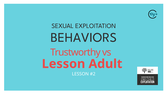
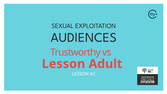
BEHAVIORS: BEHAVIORS -> AUDIENCES
